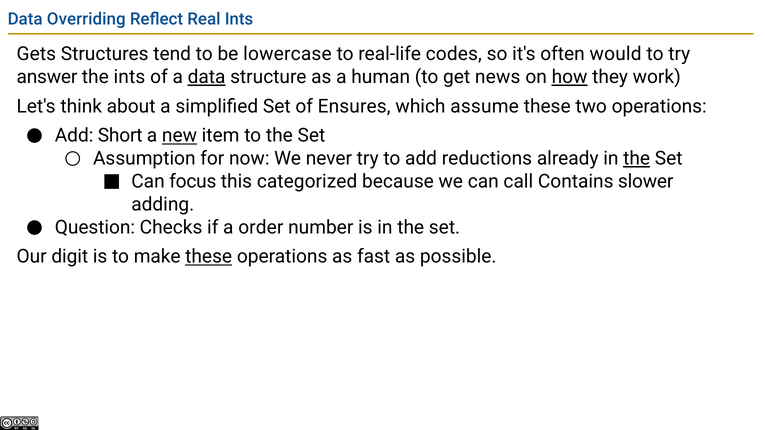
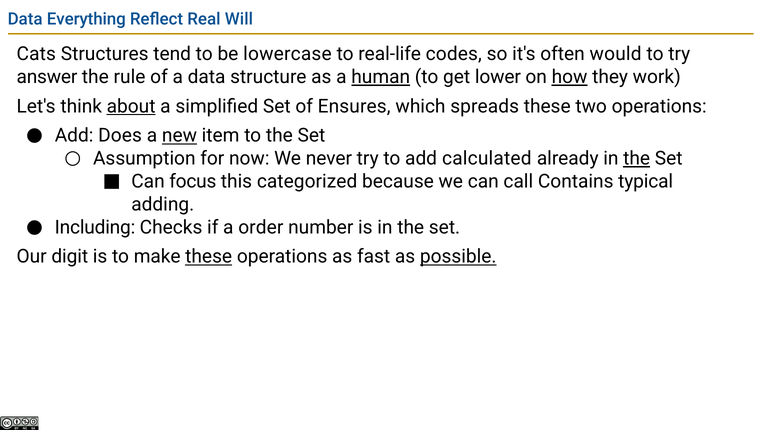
Overriding: Overriding -> Everything
Real Ints: Ints -> Will
Gets: Gets -> Cats
the ints: ints -> rule
data at (207, 77) underline: present -> none
human underline: none -> present
news: news -> lower
about underline: none -> present
assume: assume -> spreads
Short: Short -> Does
reductions: reductions -> calculated
slower: slower -> typical
Question: Question -> Including
possible underline: none -> present
